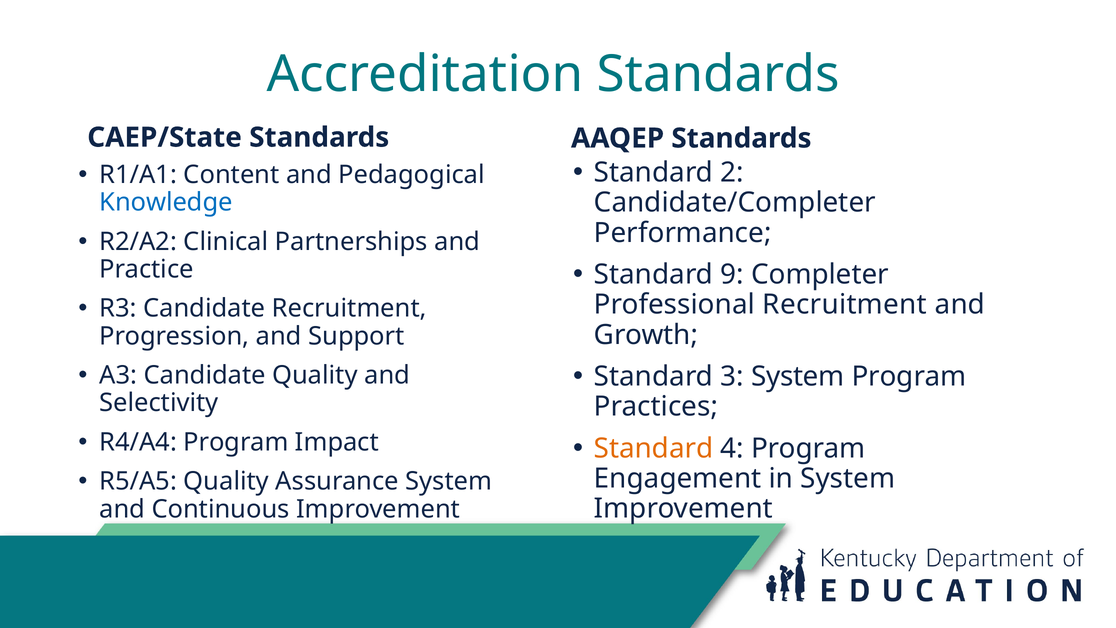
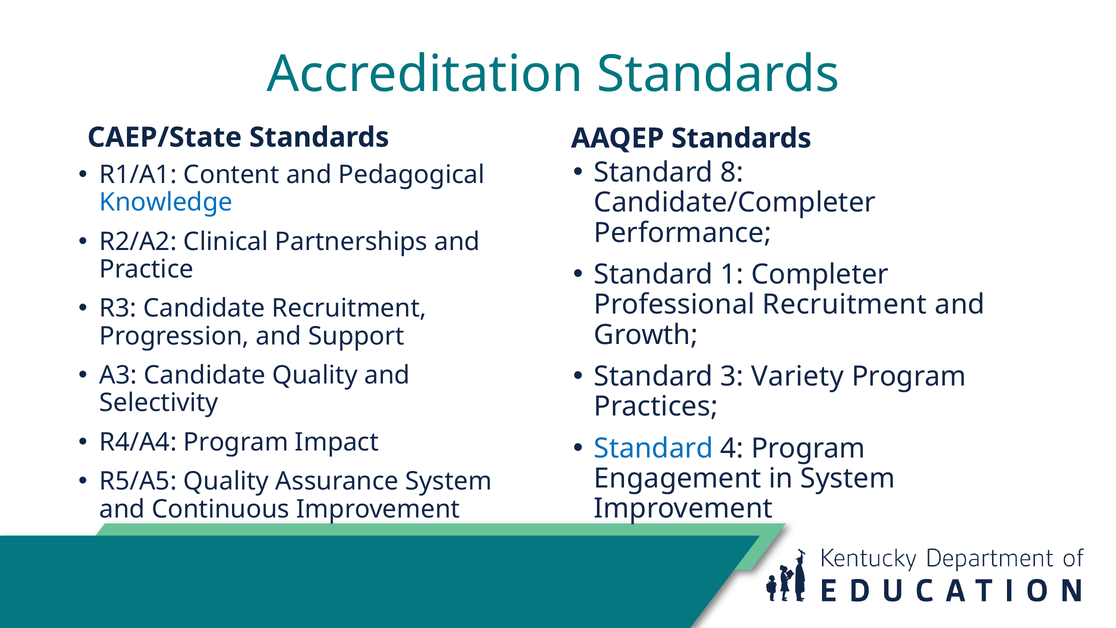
2: 2 -> 8
9: 9 -> 1
3 System: System -> Variety
Standard at (654, 448) colour: orange -> blue
